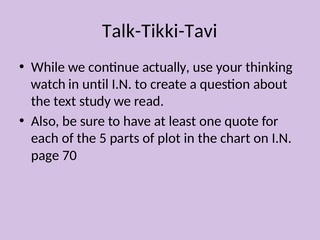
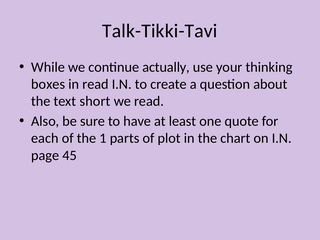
watch: watch -> boxes
in until: until -> read
study: study -> short
5: 5 -> 1
70: 70 -> 45
